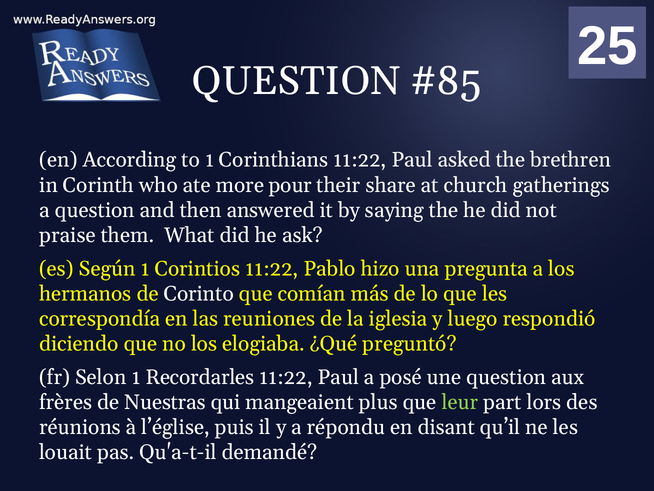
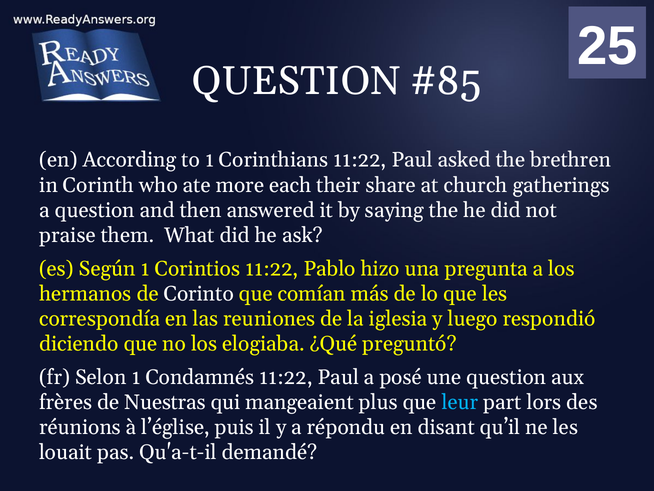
pour: pour -> each
Recordarles: Recordarles -> Condamnés
leur colour: light green -> light blue
